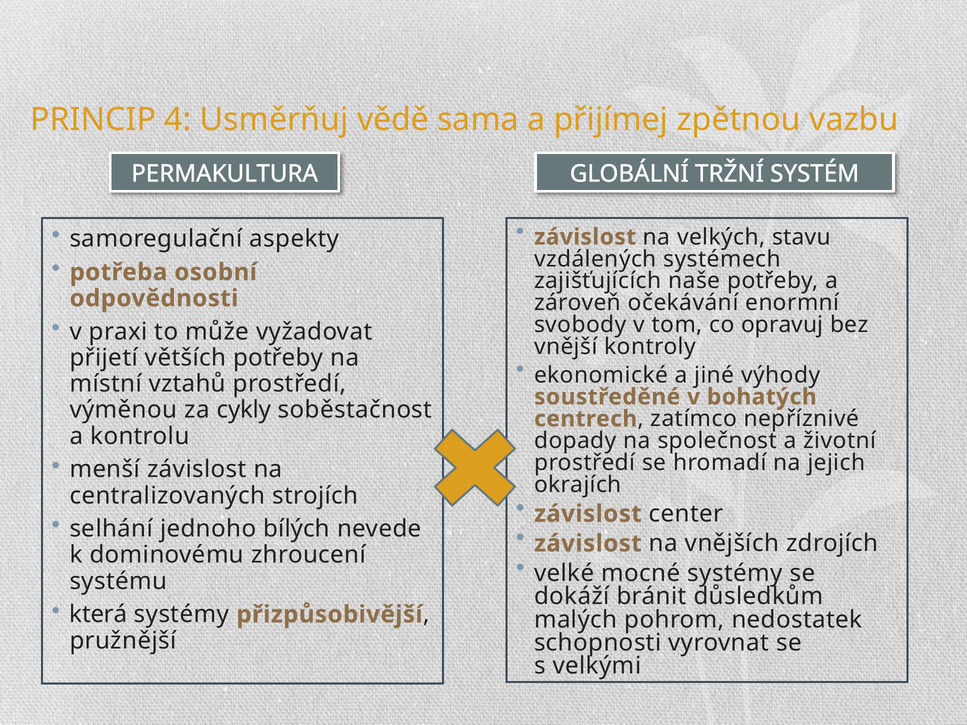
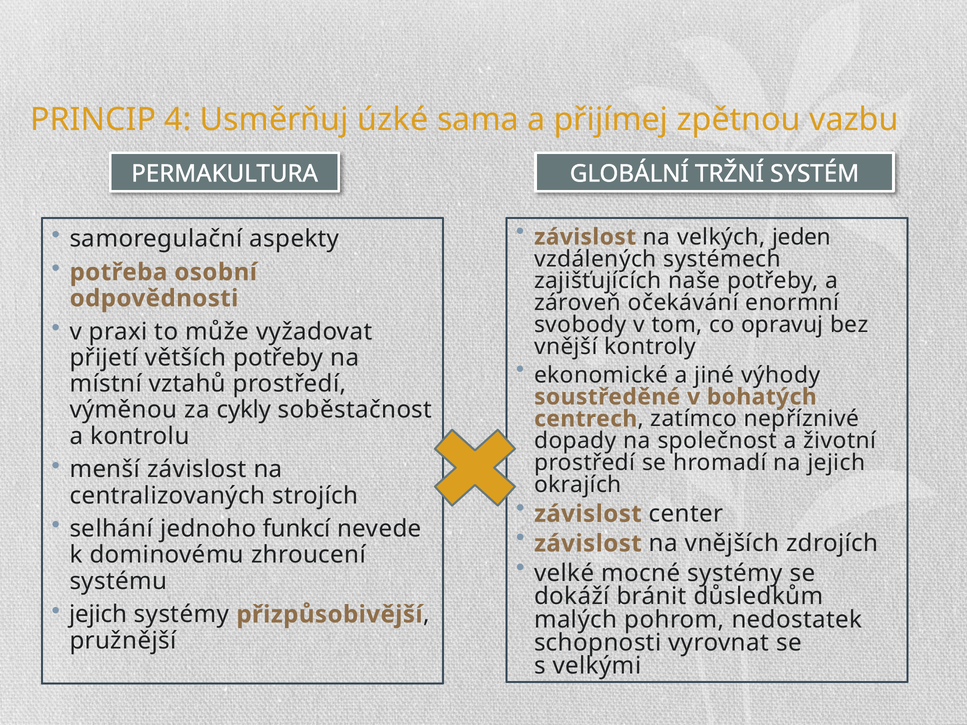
vědě: vědě -> úzké
stavu: stavu -> jeden
bílých: bílých -> funkcí
která at (98, 615): která -> jejich
